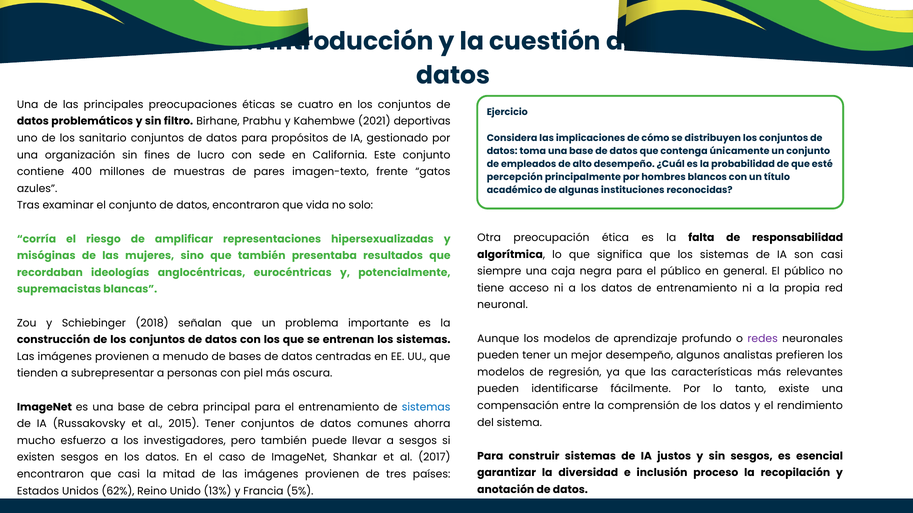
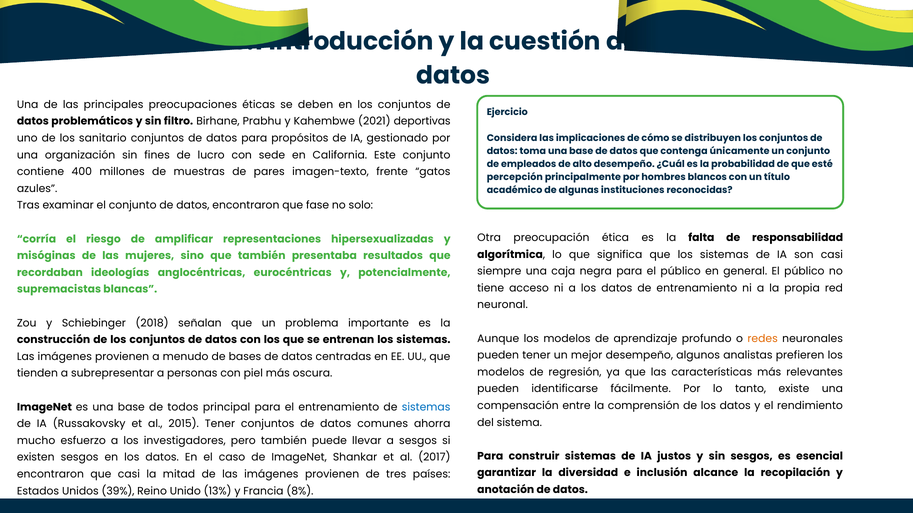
cuatro: cuatro -> deben
vida: vida -> fase
redes colour: purple -> orange
cebra: cebra -> todos
proceso: proceso -> alcance
62%: 62% -> 39%
5%: 5% -> 8%
